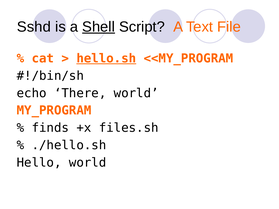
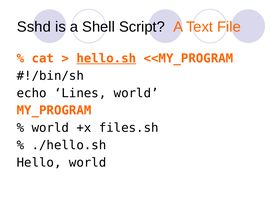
Shell underline: present -> none
There: There -> Lines
finds at (50, 128): finds -> world
